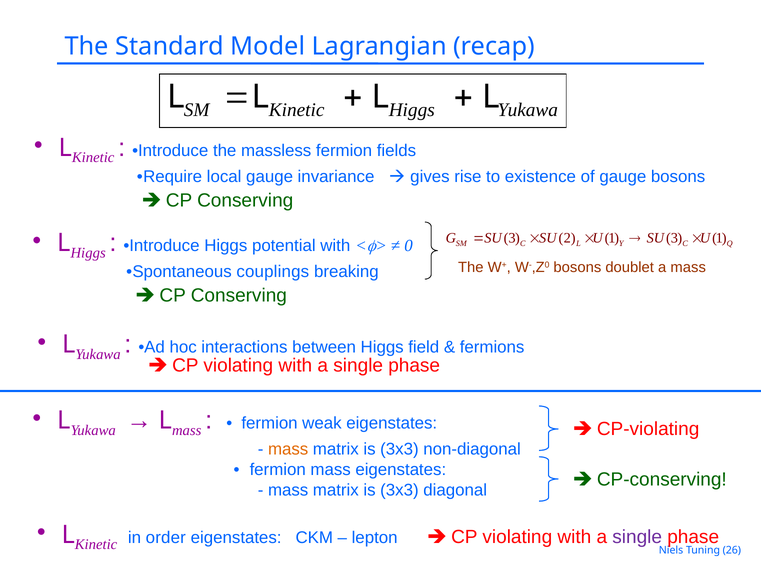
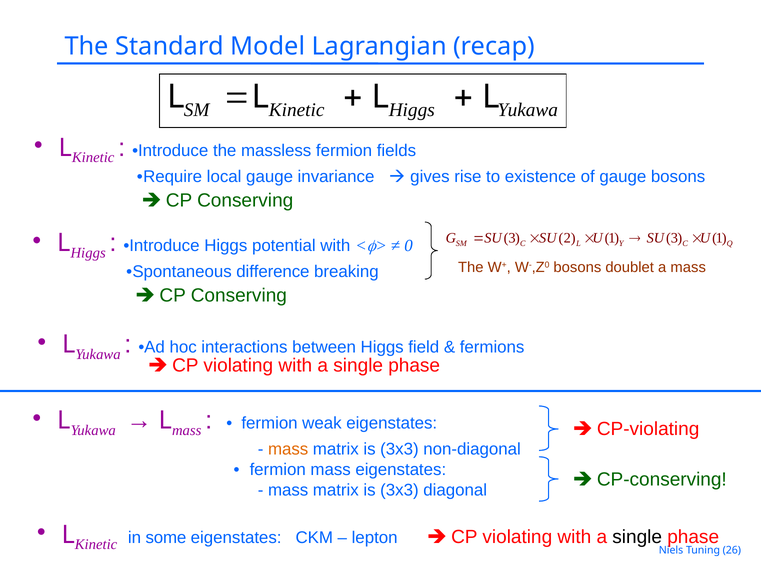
couplings: couplings -> difference
order: order -> some
single at (637, 536) colour: purple -> black
